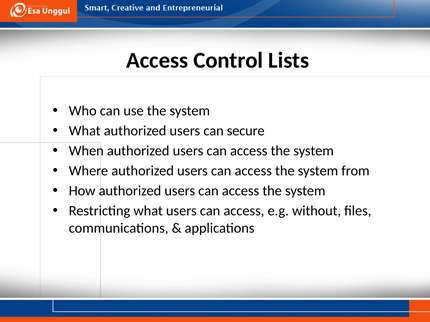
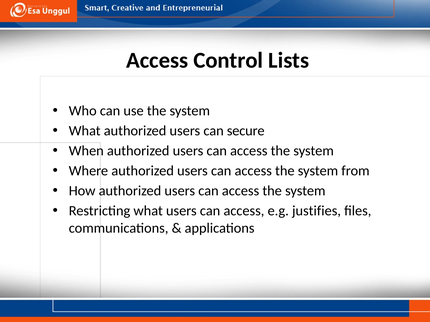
without: without -> justifies
